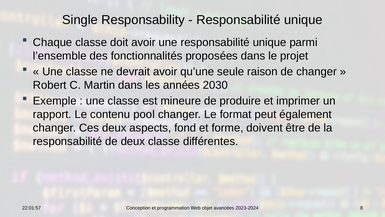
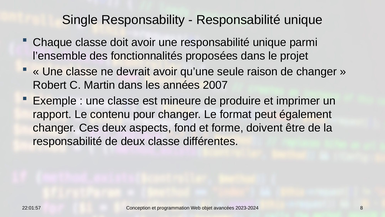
2030: 2030 -> 2007
pool: pool -> pour
